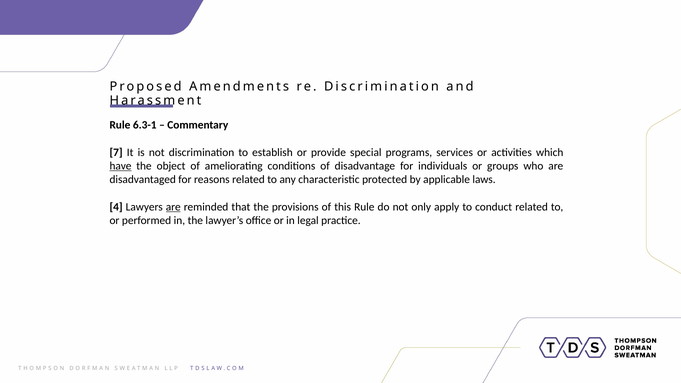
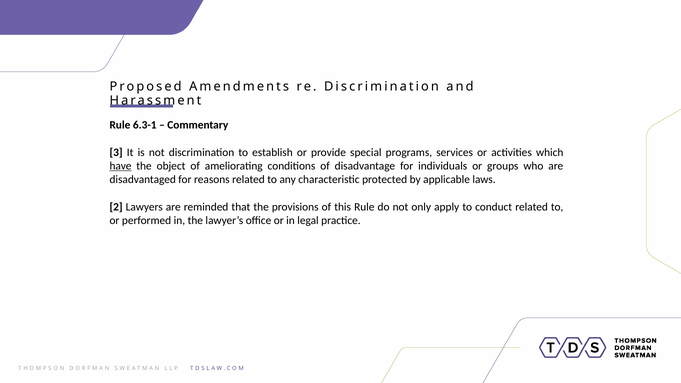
7: 7 -> 3
4: 4 -> 2
are at (173, 207) underline: present -> none
